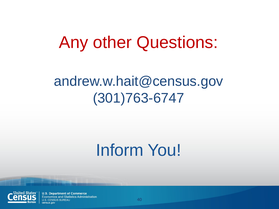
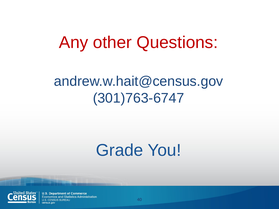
Inform: Inform -> Grade
